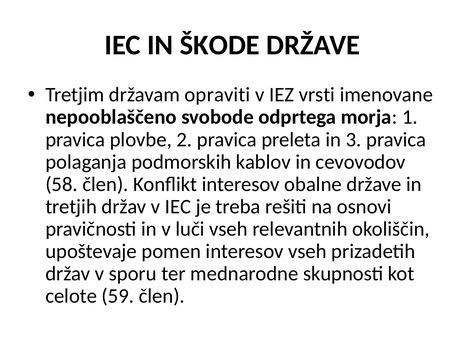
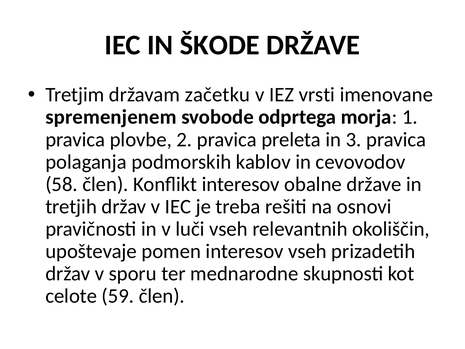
opraviti: opraviti -> začetku
nepooblaščeno: nepooblaščeno -> spremenjenem
